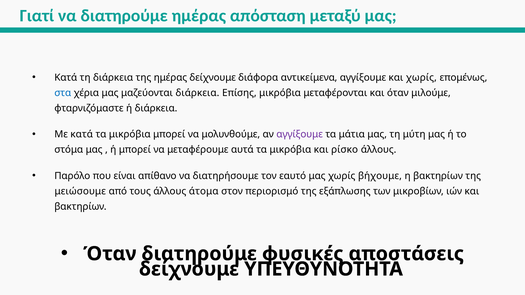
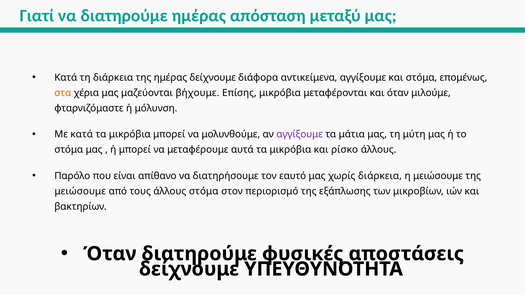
και χωρίς: χωρίς -> στόμα
στα colour: blue -> orange
μαζεύονται διάρκεια: διάρκεια -> βήχουμε
ή διάρκεια: διάρκεια -> μόλυνση
χωρίς βήχουμε: βήχουμε -> διάρκεια
η βακτηρίων: βακτηρίων -> μειώσουμε
άλλους άτομα: άτομα -> στόμα
